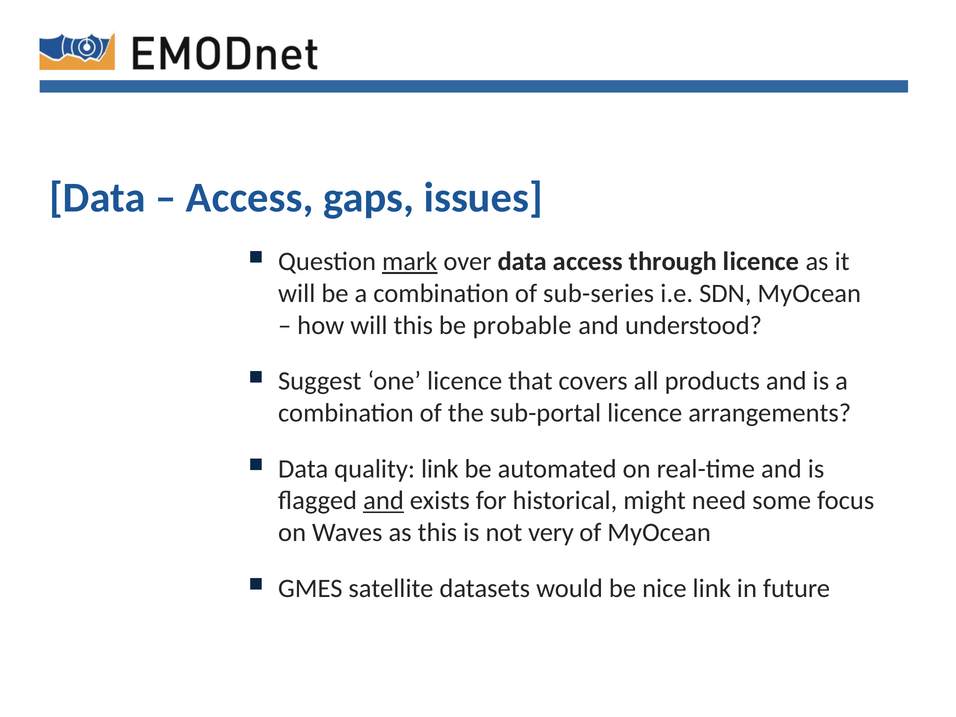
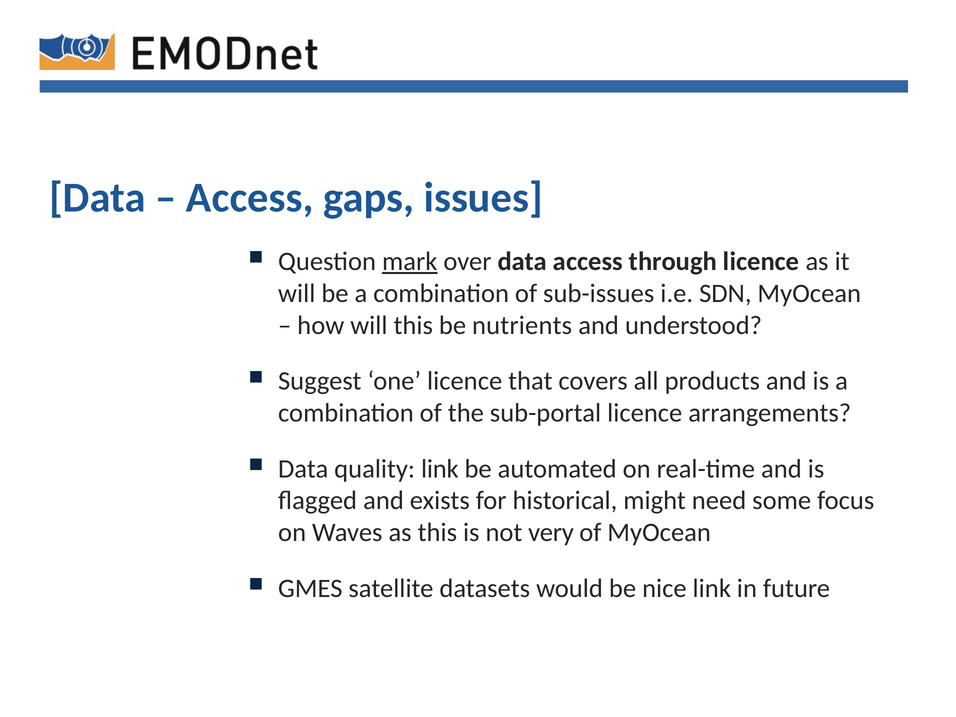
sub-series: sub-series -> sub-issues
probable: probable -> nutrients
and at (384, 501) underline: present -> none
